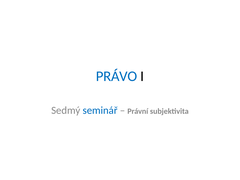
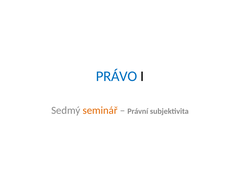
seminář colour: blue -> orange
